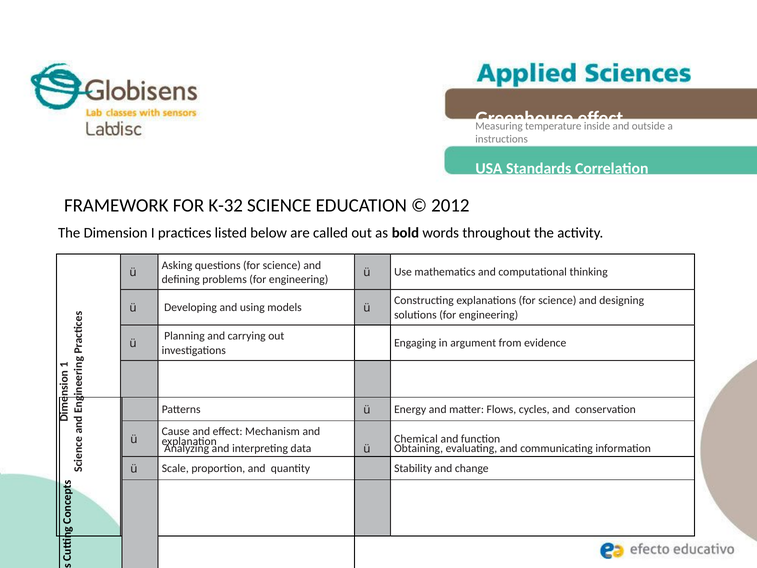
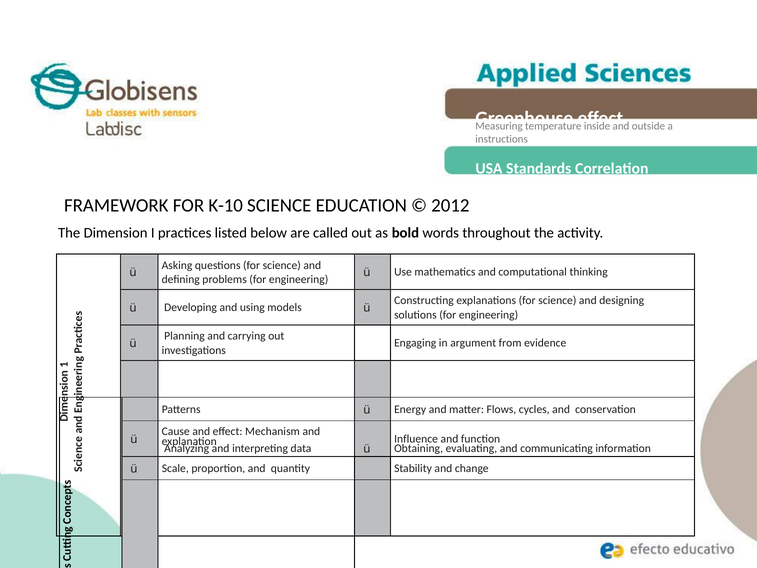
K-32: K-32 -> K-10
Chemical: Chemical -> Influence
